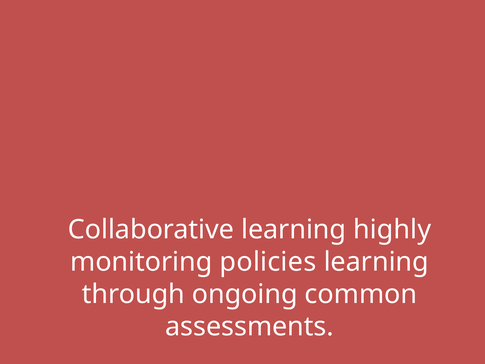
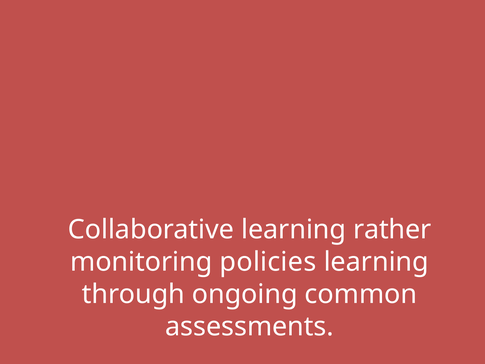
highly: highly -> rather
